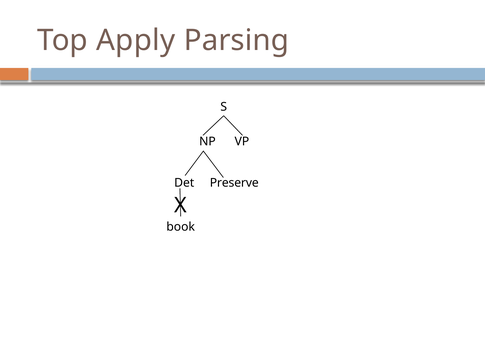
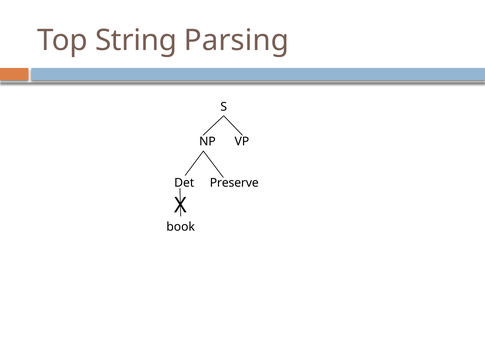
Apply: Apply -> String
